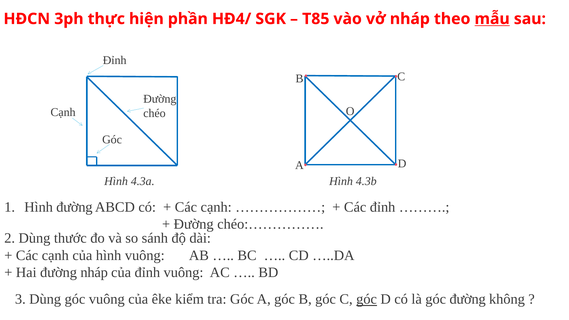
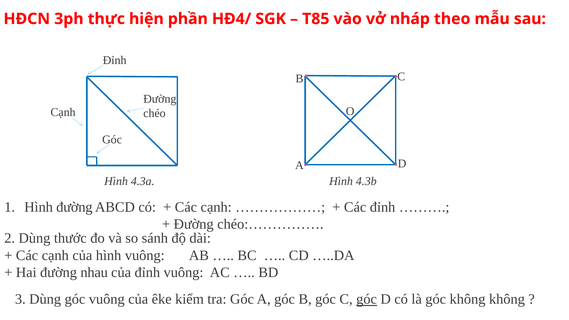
mẫu underline: present -> none
đường nháp: nháp -> nhau
góc đường: đường -> không
